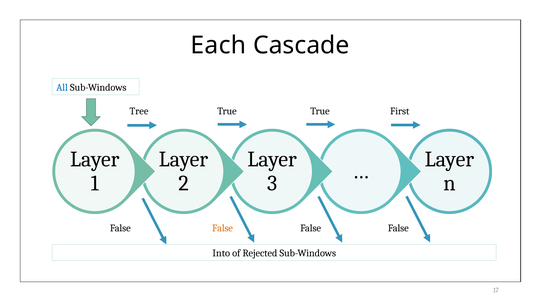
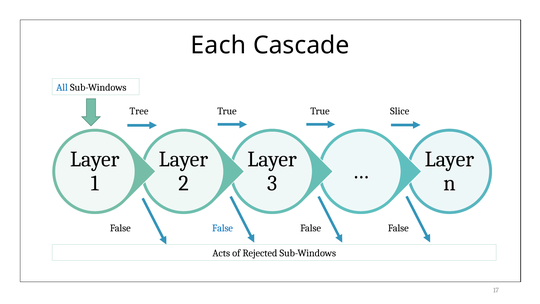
First: First -> Slice
False at (222, 228) colour: orange -> blue
Into: Into -> Acts
